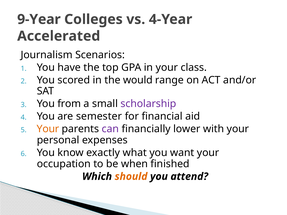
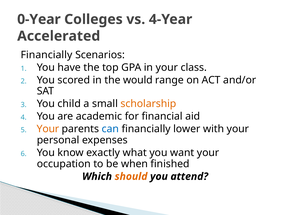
9-Year: 9-Year -> 0-Year
Journalism at (47, 55): Journalism -> Financially
from: from -> child
scholarship colour: purple -> orange
semester: semester -> academic
can colour: purple -> blue
